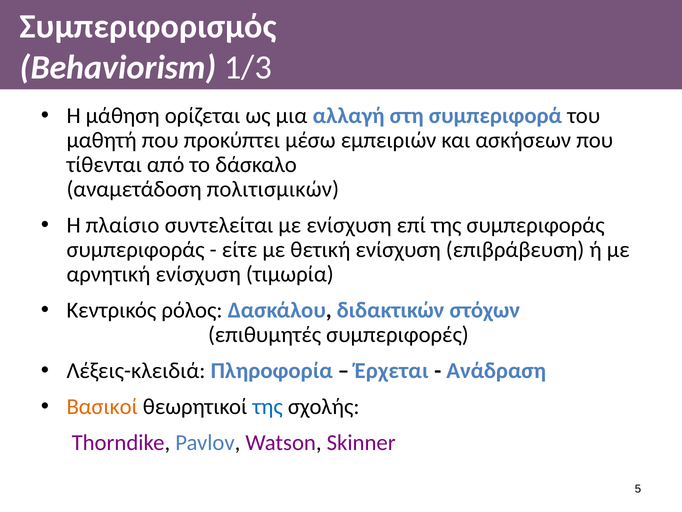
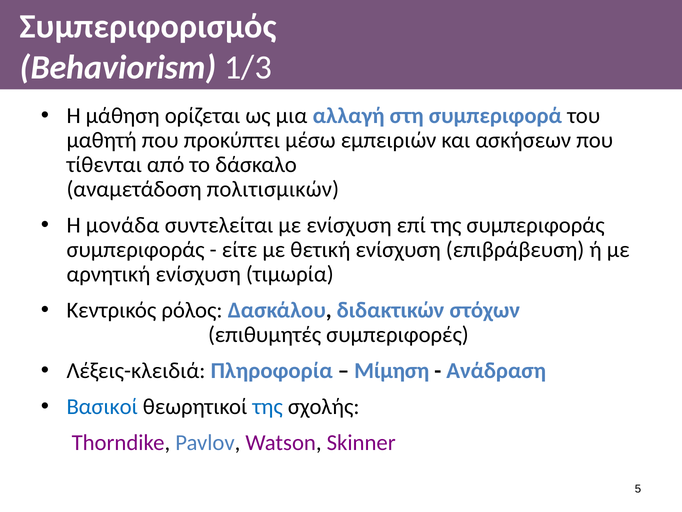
πλαίσιο: πλαίσιο -> μονάδα
Έρχεται: Έρχεται -> Μίμηση
Βασικοί colour: orange -> blue
